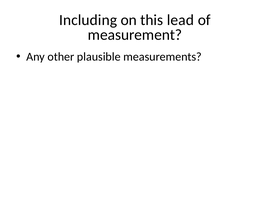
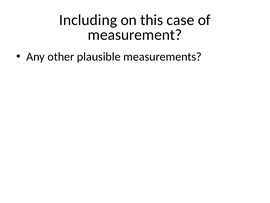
lead: lead -> case
